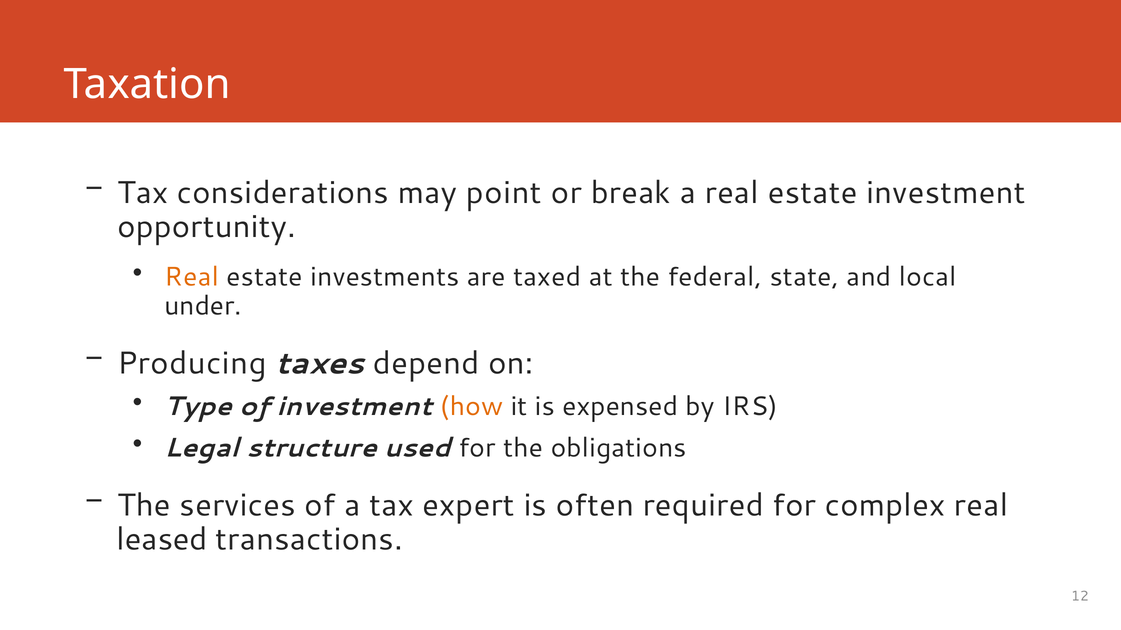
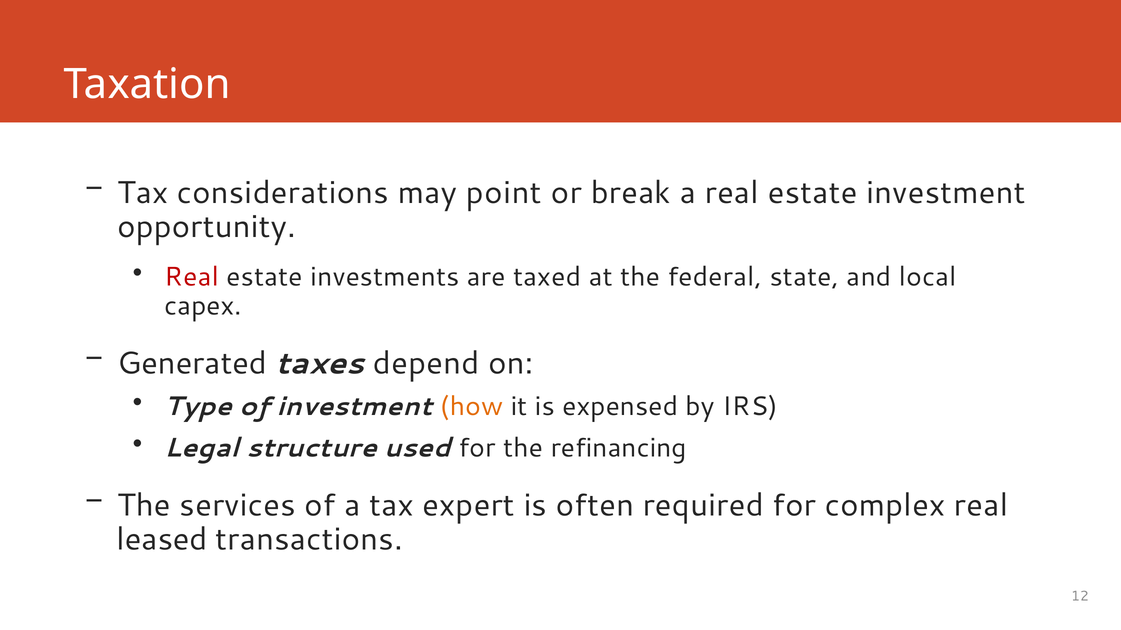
Real at (192, 277) colour: orange -> red
under: under -> capex
Producing: Producing -> Generated
obligations: obligations -> refinancing
